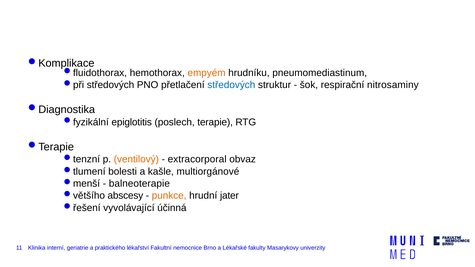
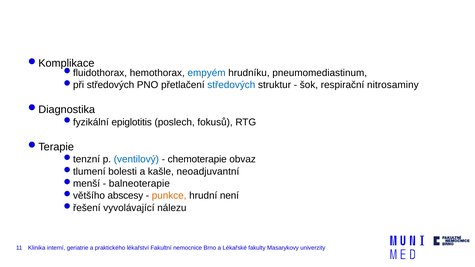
empyém colour: orange -> blue
terapie: terapie -> fokusů
ventilový colour: orange -> blue
extracorporal: extracorporal -> chemoterapie
multiorgánové: multiorgánové -> neoadjuvantní
jater: jater -> není
účinná: účinná -> nálezu
